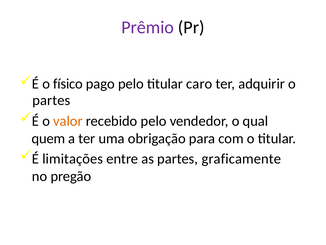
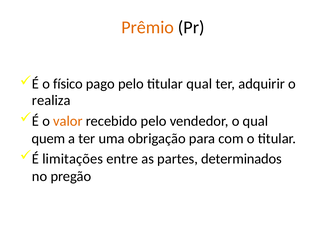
Prêmio colour: purple -> orange
titular caro: caro -> qual
partes at (51, 100): partes -> realiza
graficamente: graficamente -> determinados
